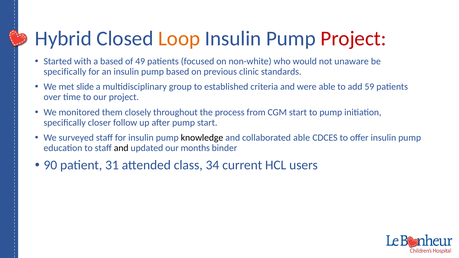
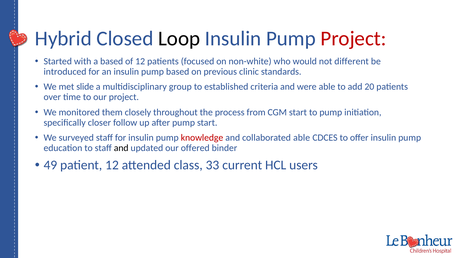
Loop colour: orange -> black
of 49: 49 -> 12
unaware: unaware -> different
specifically at (65, 72): specifically -> introduced
59: 59 -> 20
knowledge colour: black -> red
months: months -> offered
90: 90 -> 49
patient 31: 31 -> 12
34: 34 -> 33
